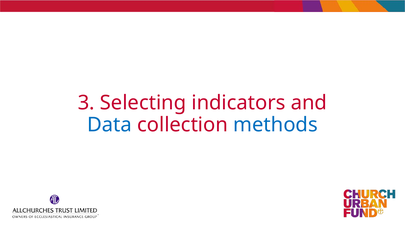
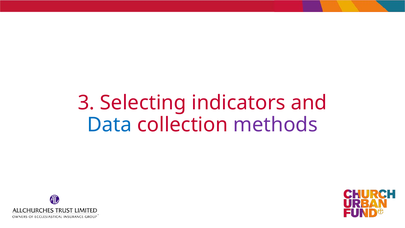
methods colour: blue -> purple
